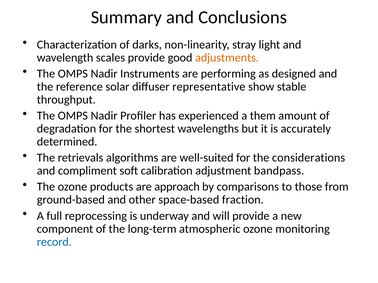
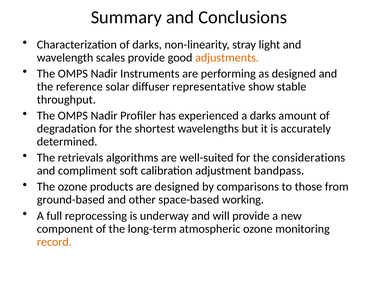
a them: them -> darks
are approach: approach -> designed
fraction: fraction -> working
record colour: blue -> orange
